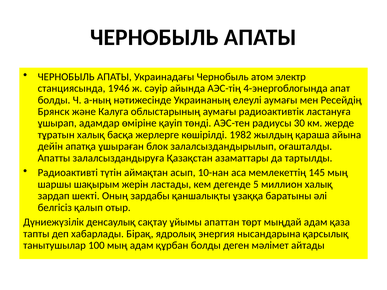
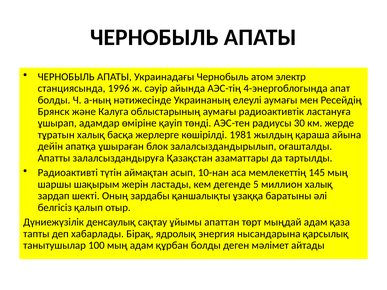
1946: 1946 -> 1996
1982: 1982 -> 1981
